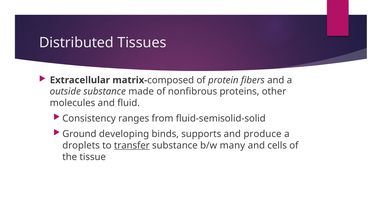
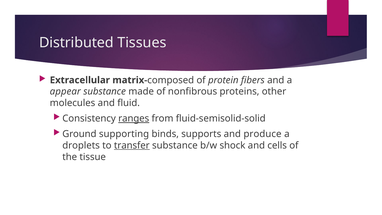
outside: outside -> appear
ranges underline: none -> present
developing: developing -> supporting
many: many -> shock
